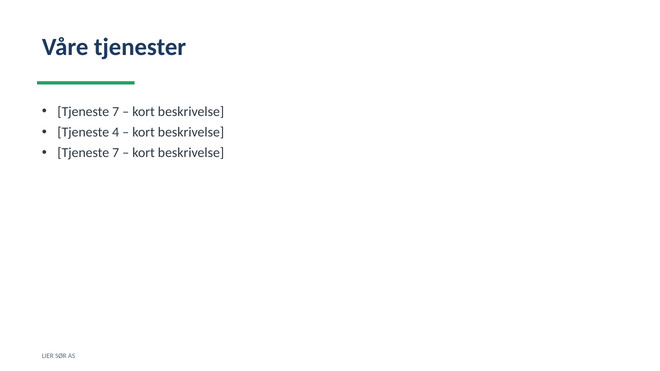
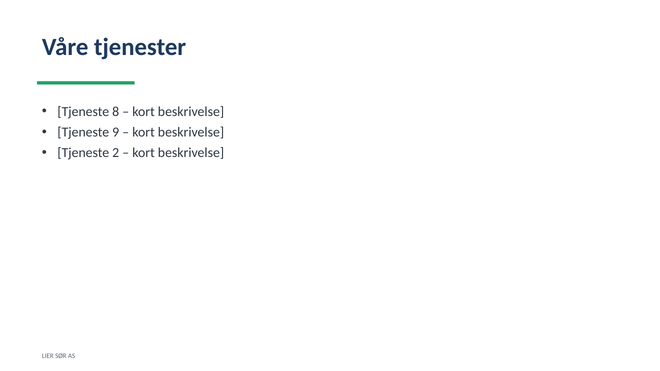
7 at (116, 112): 7 -> 8
4: 4 -> 9
7 at (116, 153): 7 -> 2
